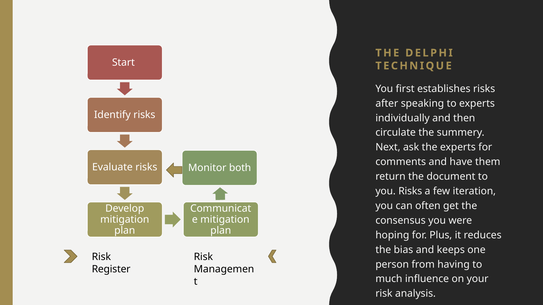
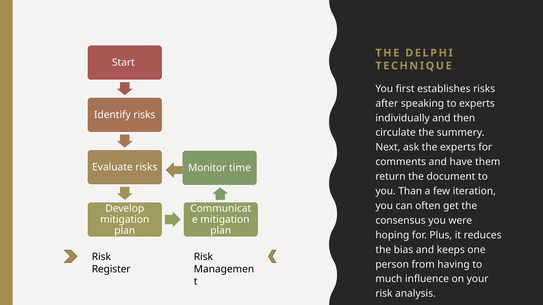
both: both -> time
you Risks: Risks -> Than
